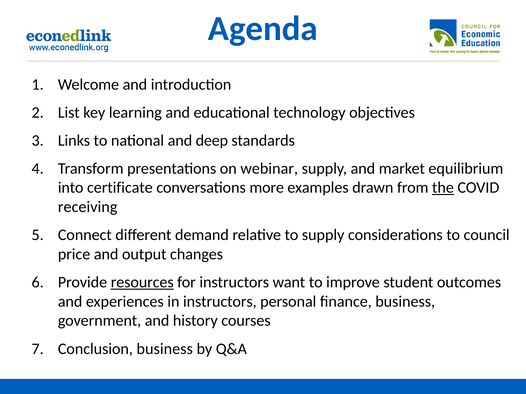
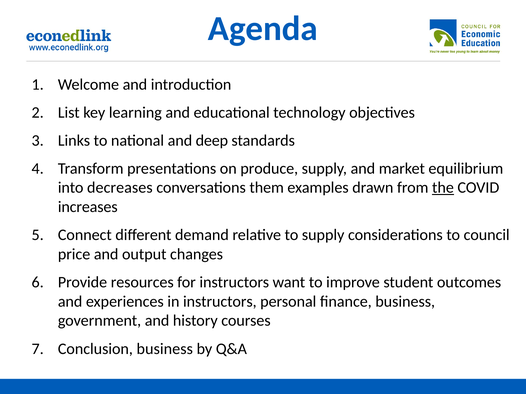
webinar: webinar -> produce
certificate: certificate -> decreases
more: more -> them
receiving: receiving -> increases
resources underline: present -> none
